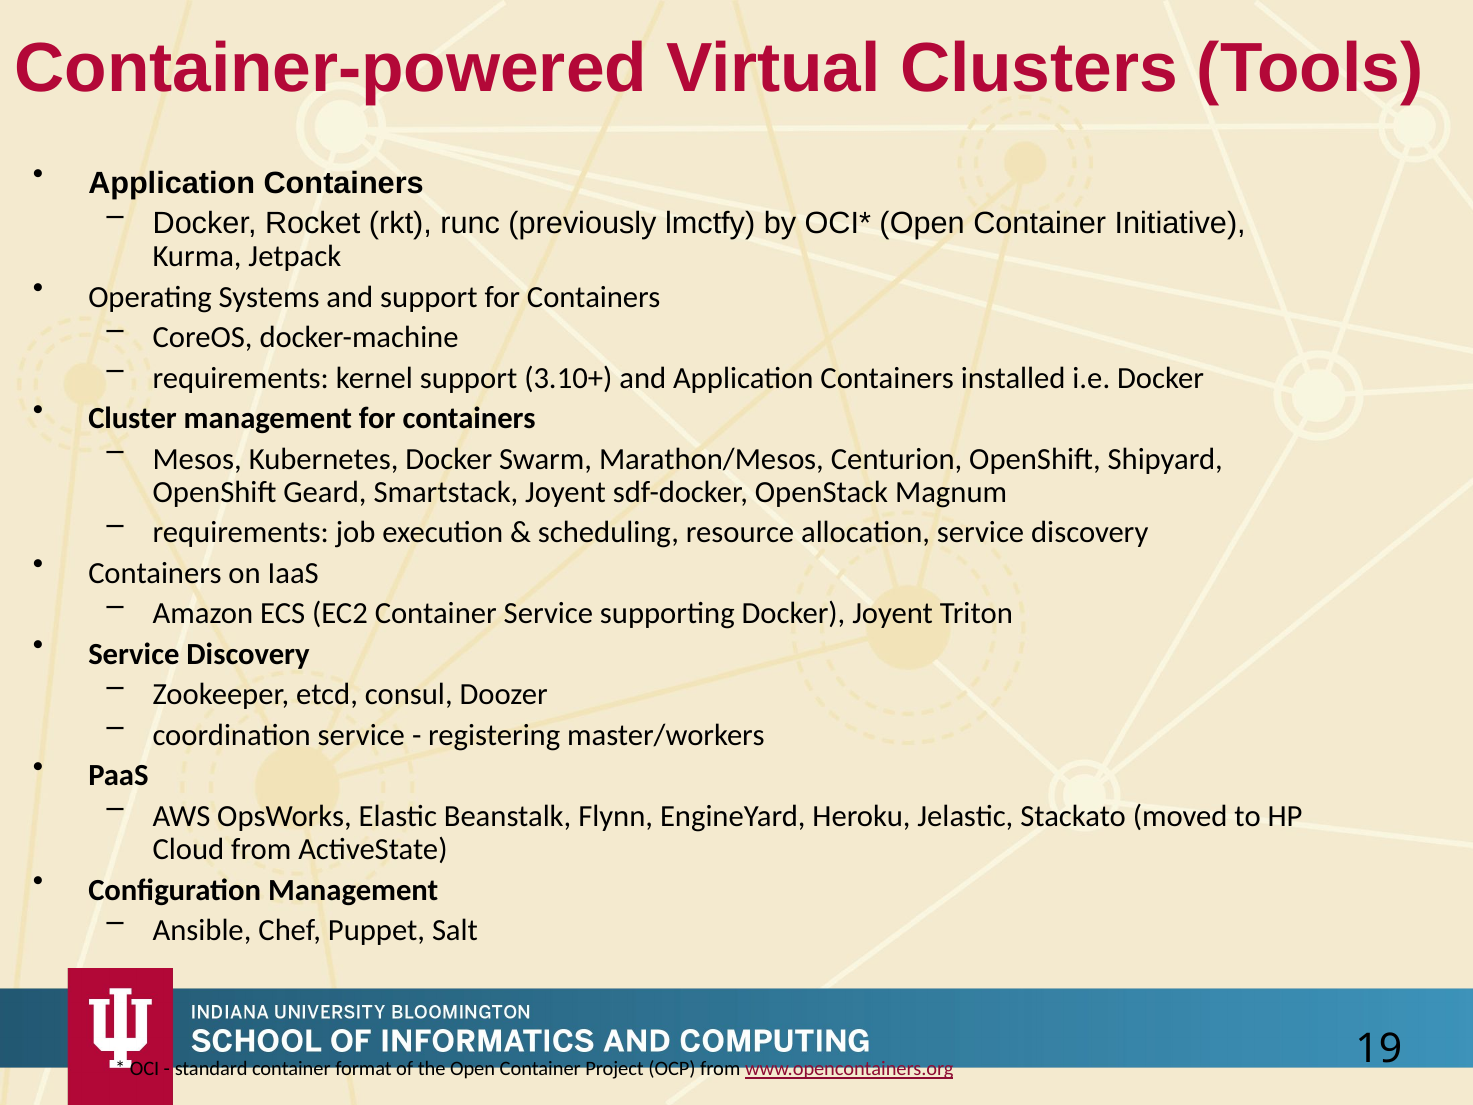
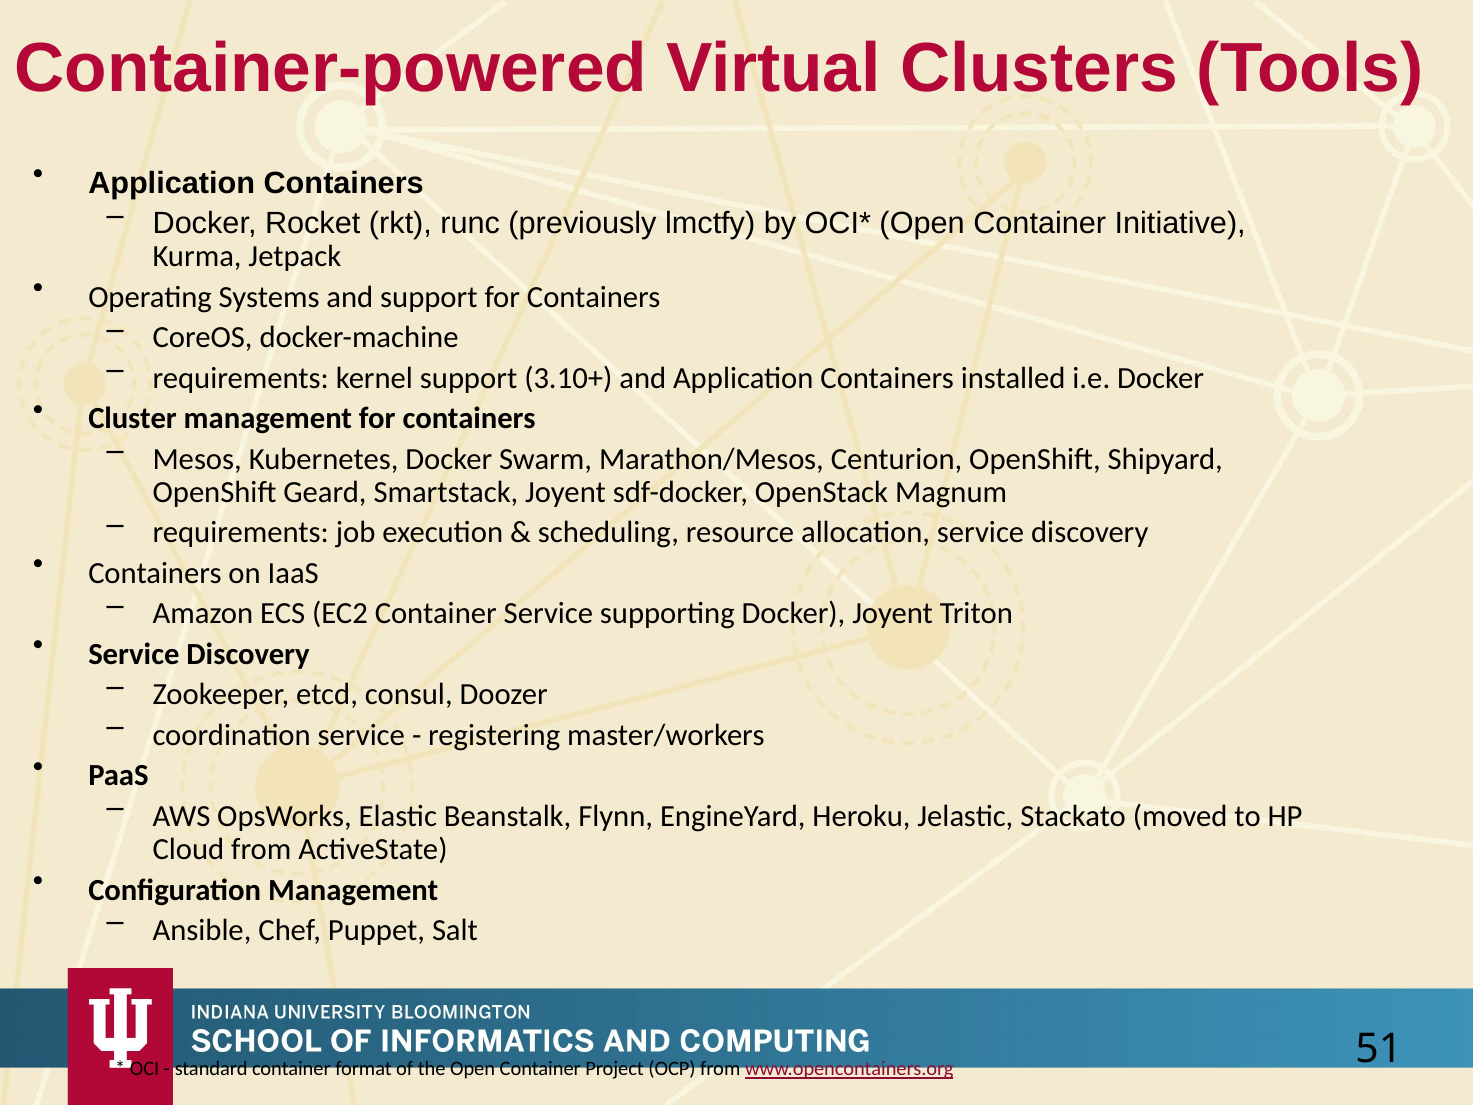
19: 19 -> 51
